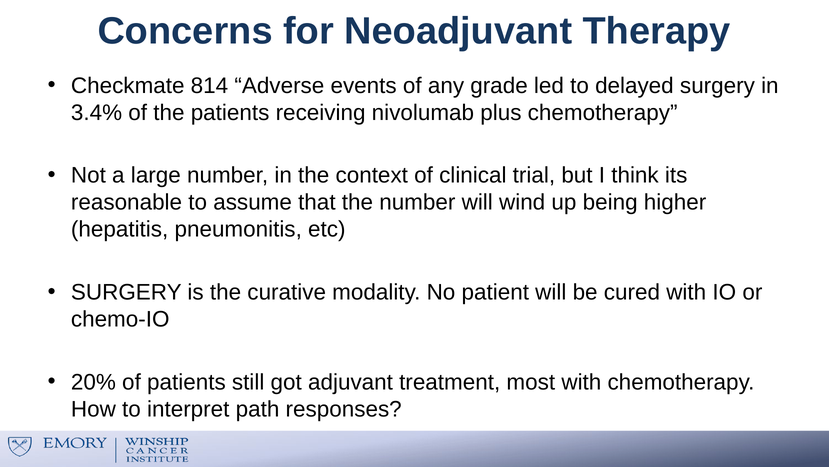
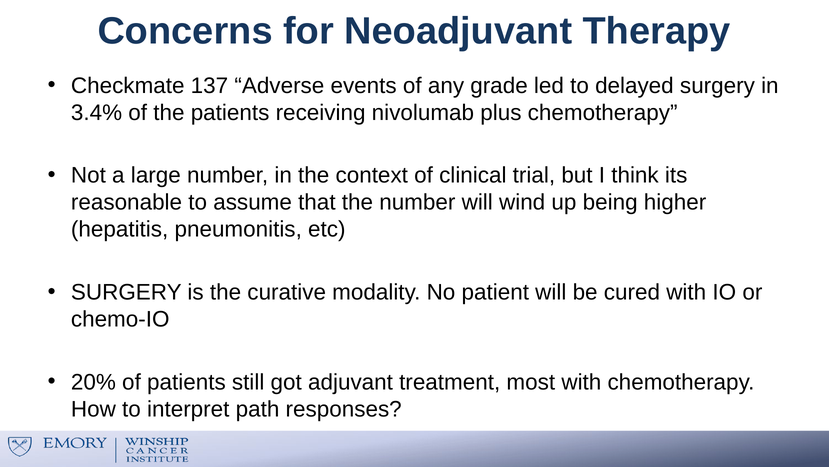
814: 814 -> 137
